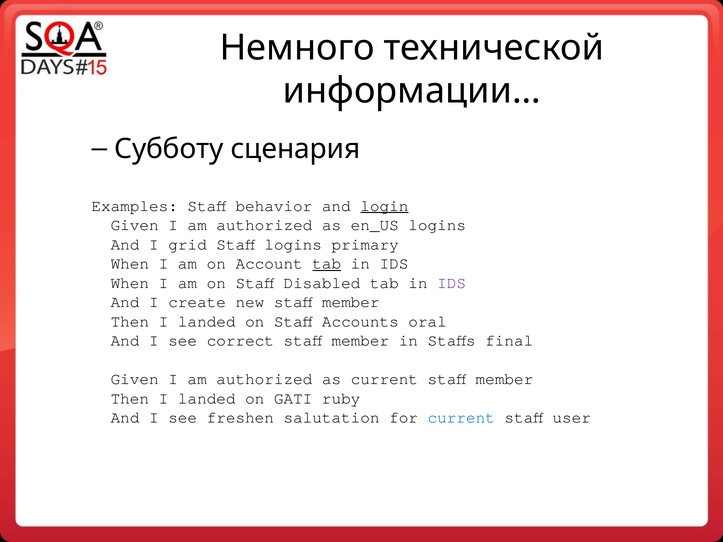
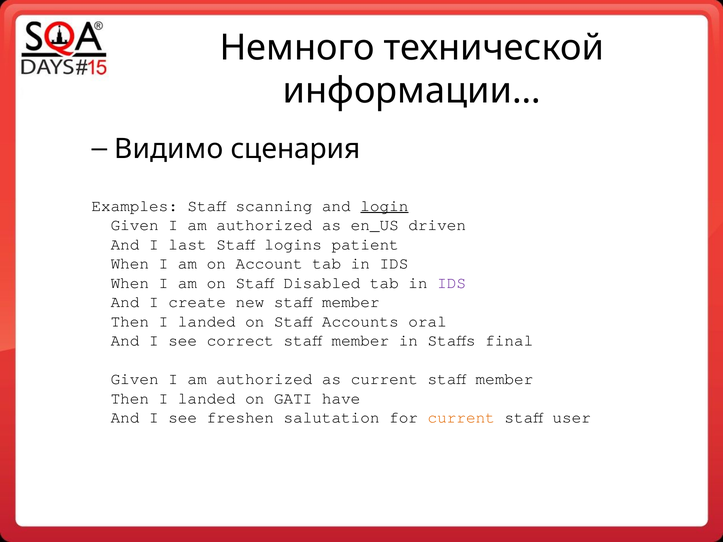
Субботу: Субботу -> Видимо
behavior: behavior -> scanning
en_US logins: logins -> driven
grid: grid -> last
primary: primary -> patient
tab at (327, 264) underline: present -> none
ruby: ruby -> have
current at (461, 418) colour: blue -> orange
